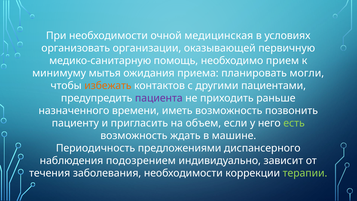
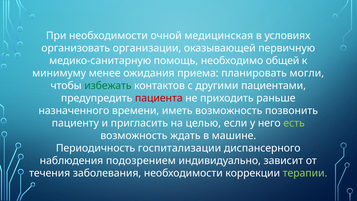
прием: прием -> общей
мытья: мытья -> менее
избежать colour: orange -> green
пациента colour: purple -> red
объем: объем -> целью
предложениями: предложениями -> госпитализации
